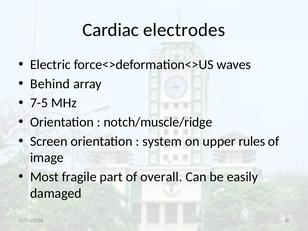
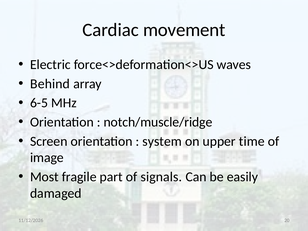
electrodes: electrodes -> movement
7-5: 7-5 -> 6-5
rules: rules -> time
overall: overall -> signals
